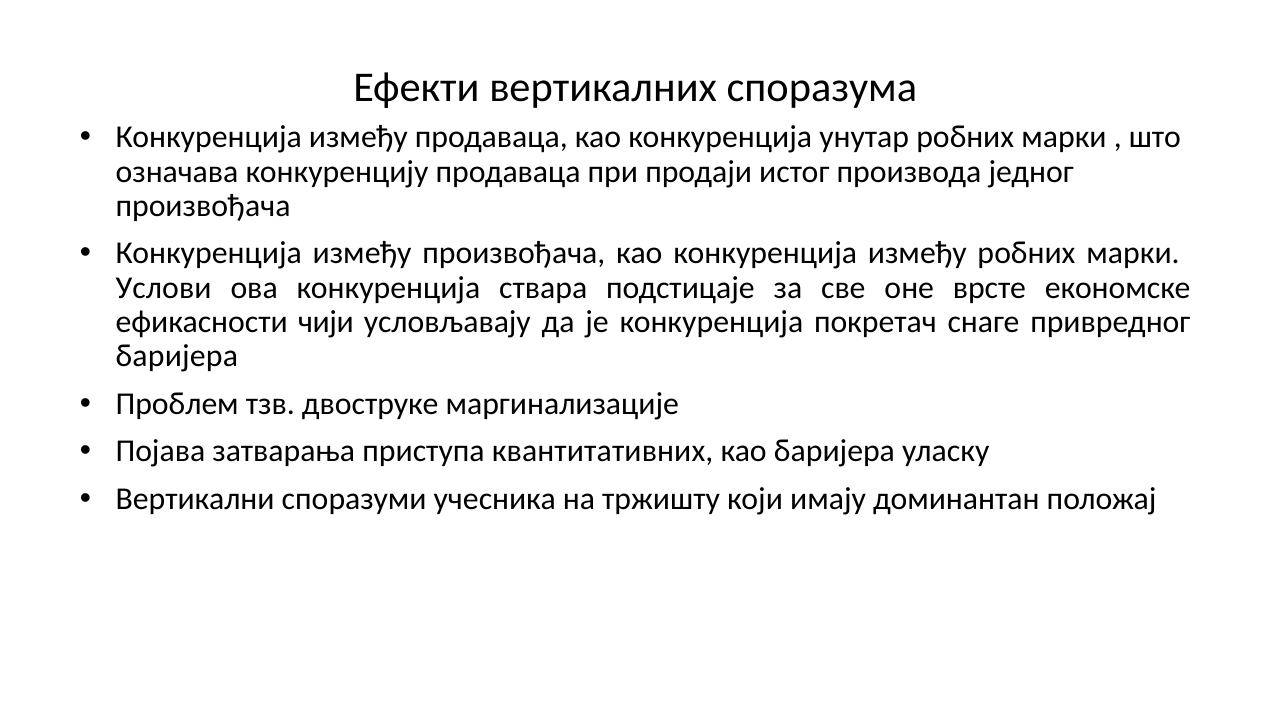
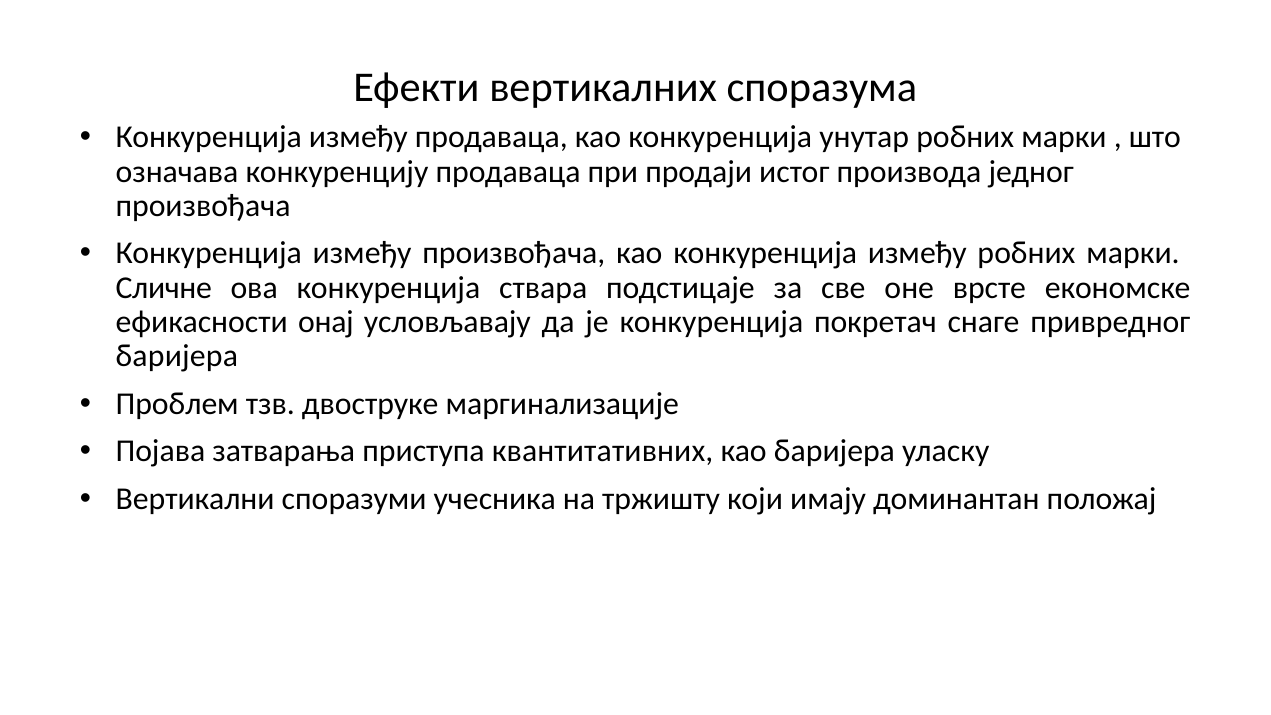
Услови: Услови -> Сличне
чији: чији -> онај
